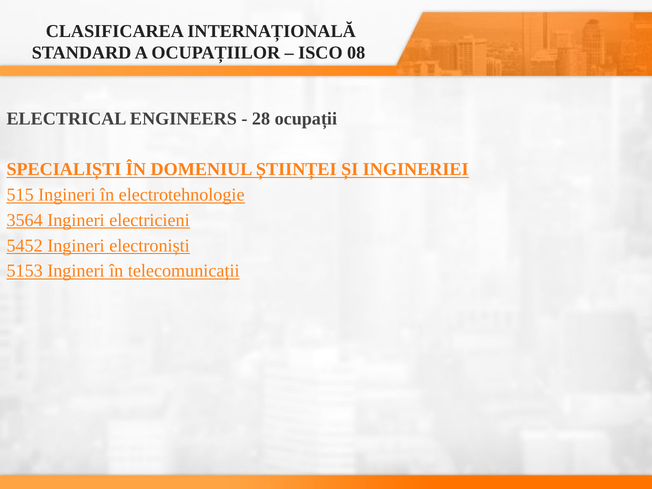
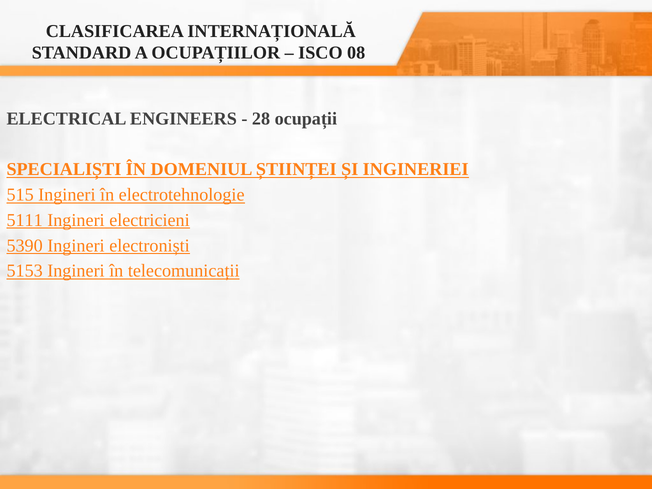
3564: 3564 -> 5111
5452: 5452 -> 5390
